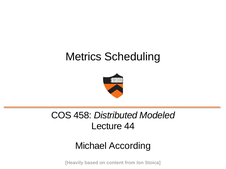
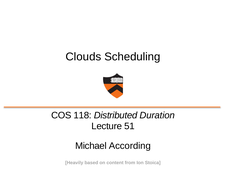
Metrics: Metrics -> Clouds
458: 458 -> 118
Modeled: Modeled -> Duration
44: 44 -> 51
